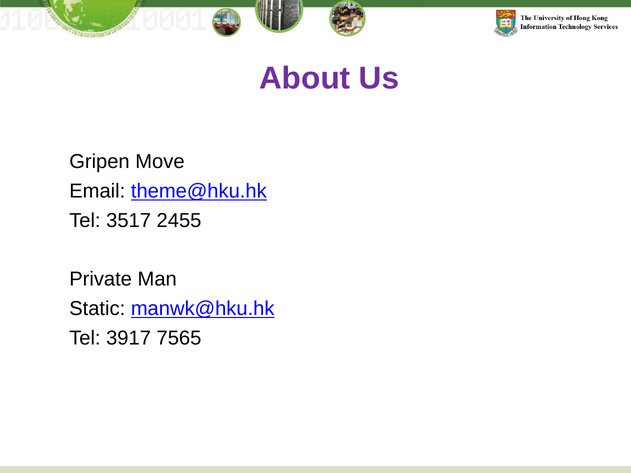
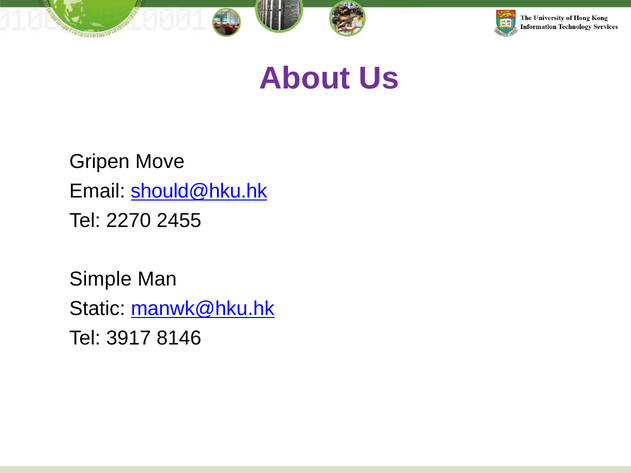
theme@hku.hk: theme@hku.hk -> should@hku.hk
3517: 3517 -> 2270
Private: Private -> Simple
7565: 7565 -> 8146
